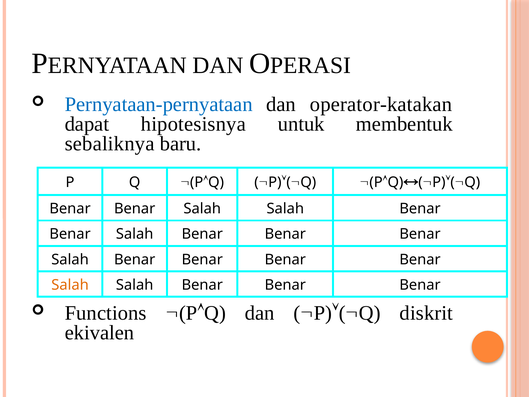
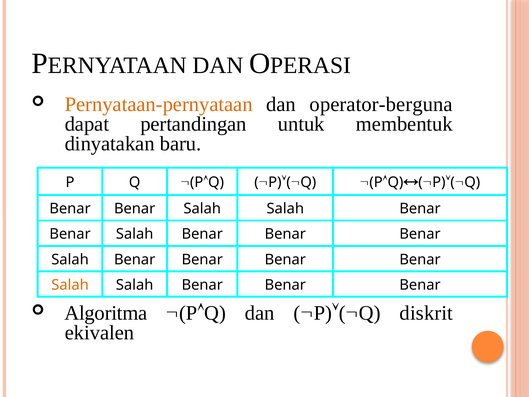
Pernyataan-pernyataan colour: blue -> orange
operator-katakan: operator-katakan -> operator-berguna
hipotesisnya: hipotesisnya -> pertandingan
sebaliknya: sebaliknya -> dinyatakan
Functions: Functions -> Algoritma
